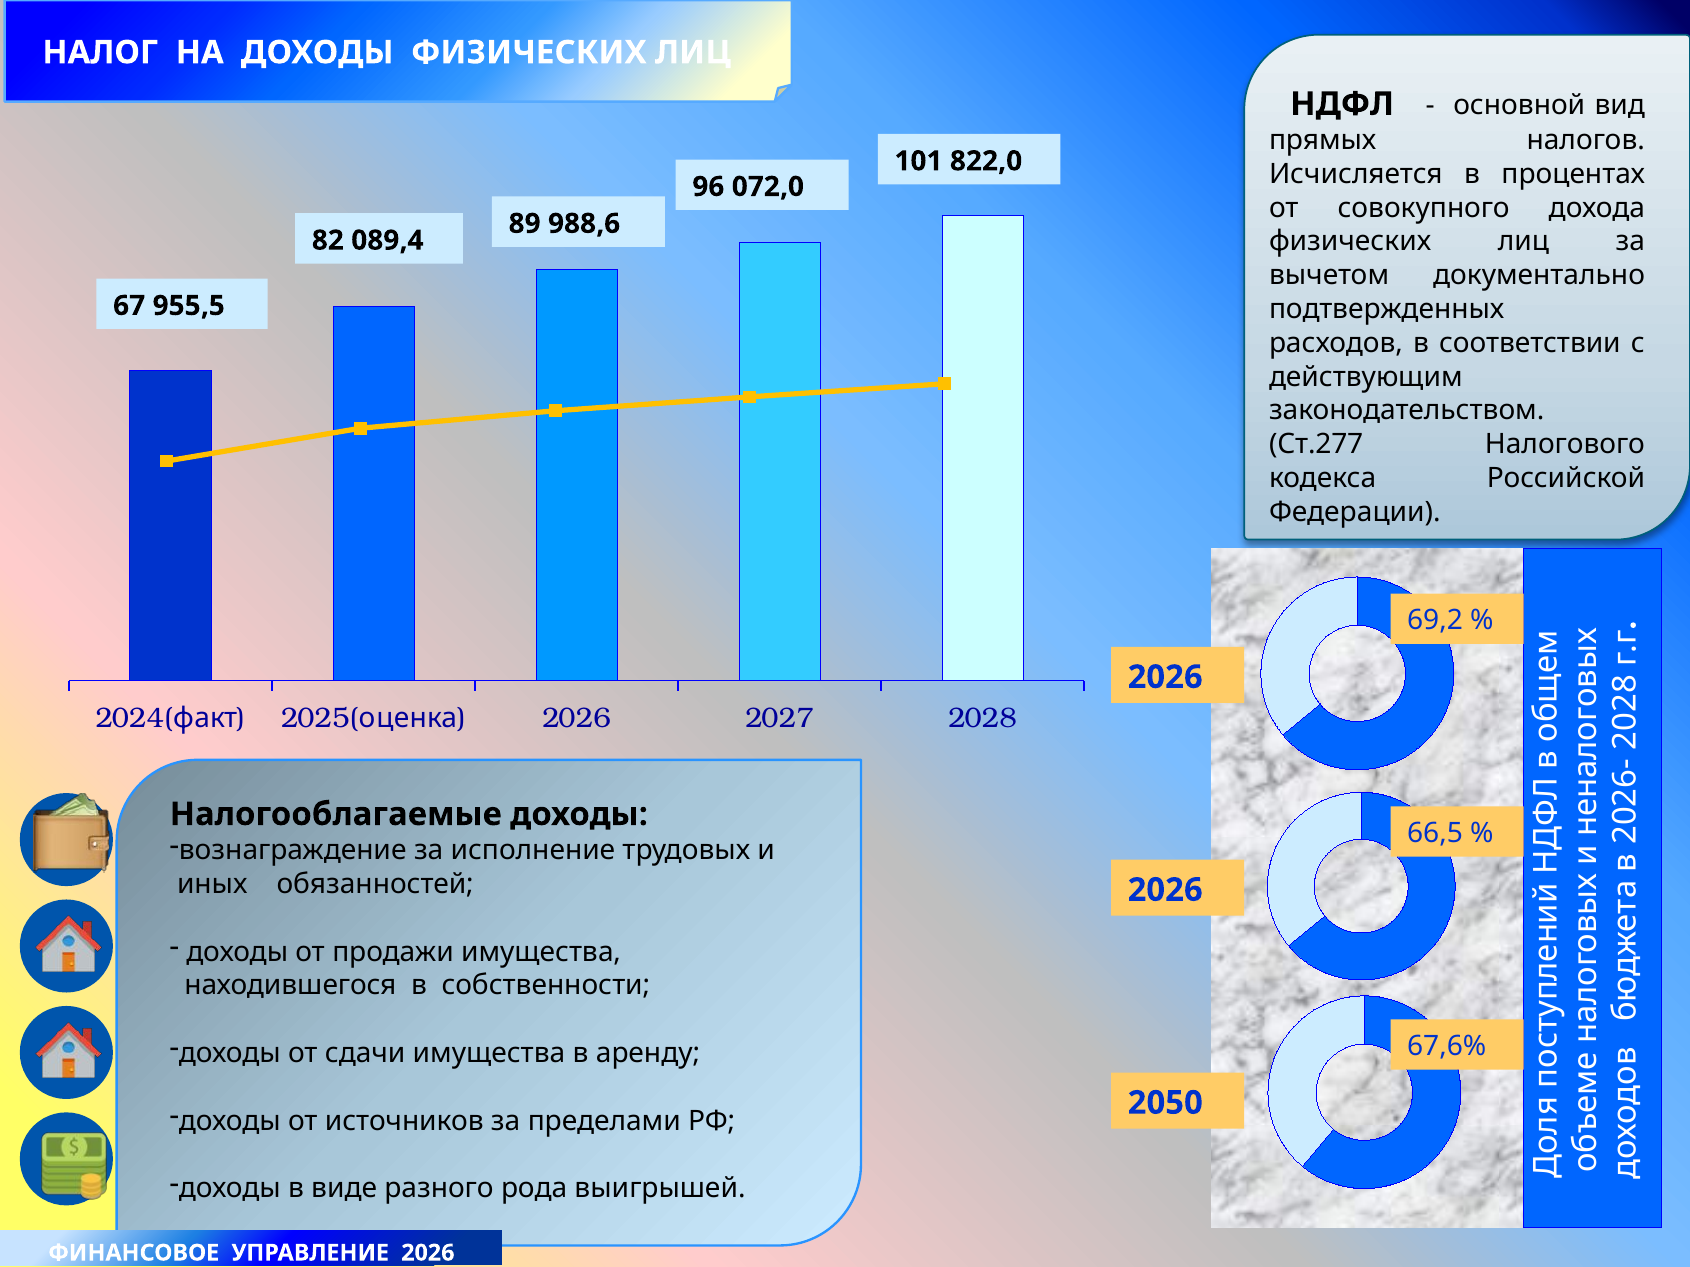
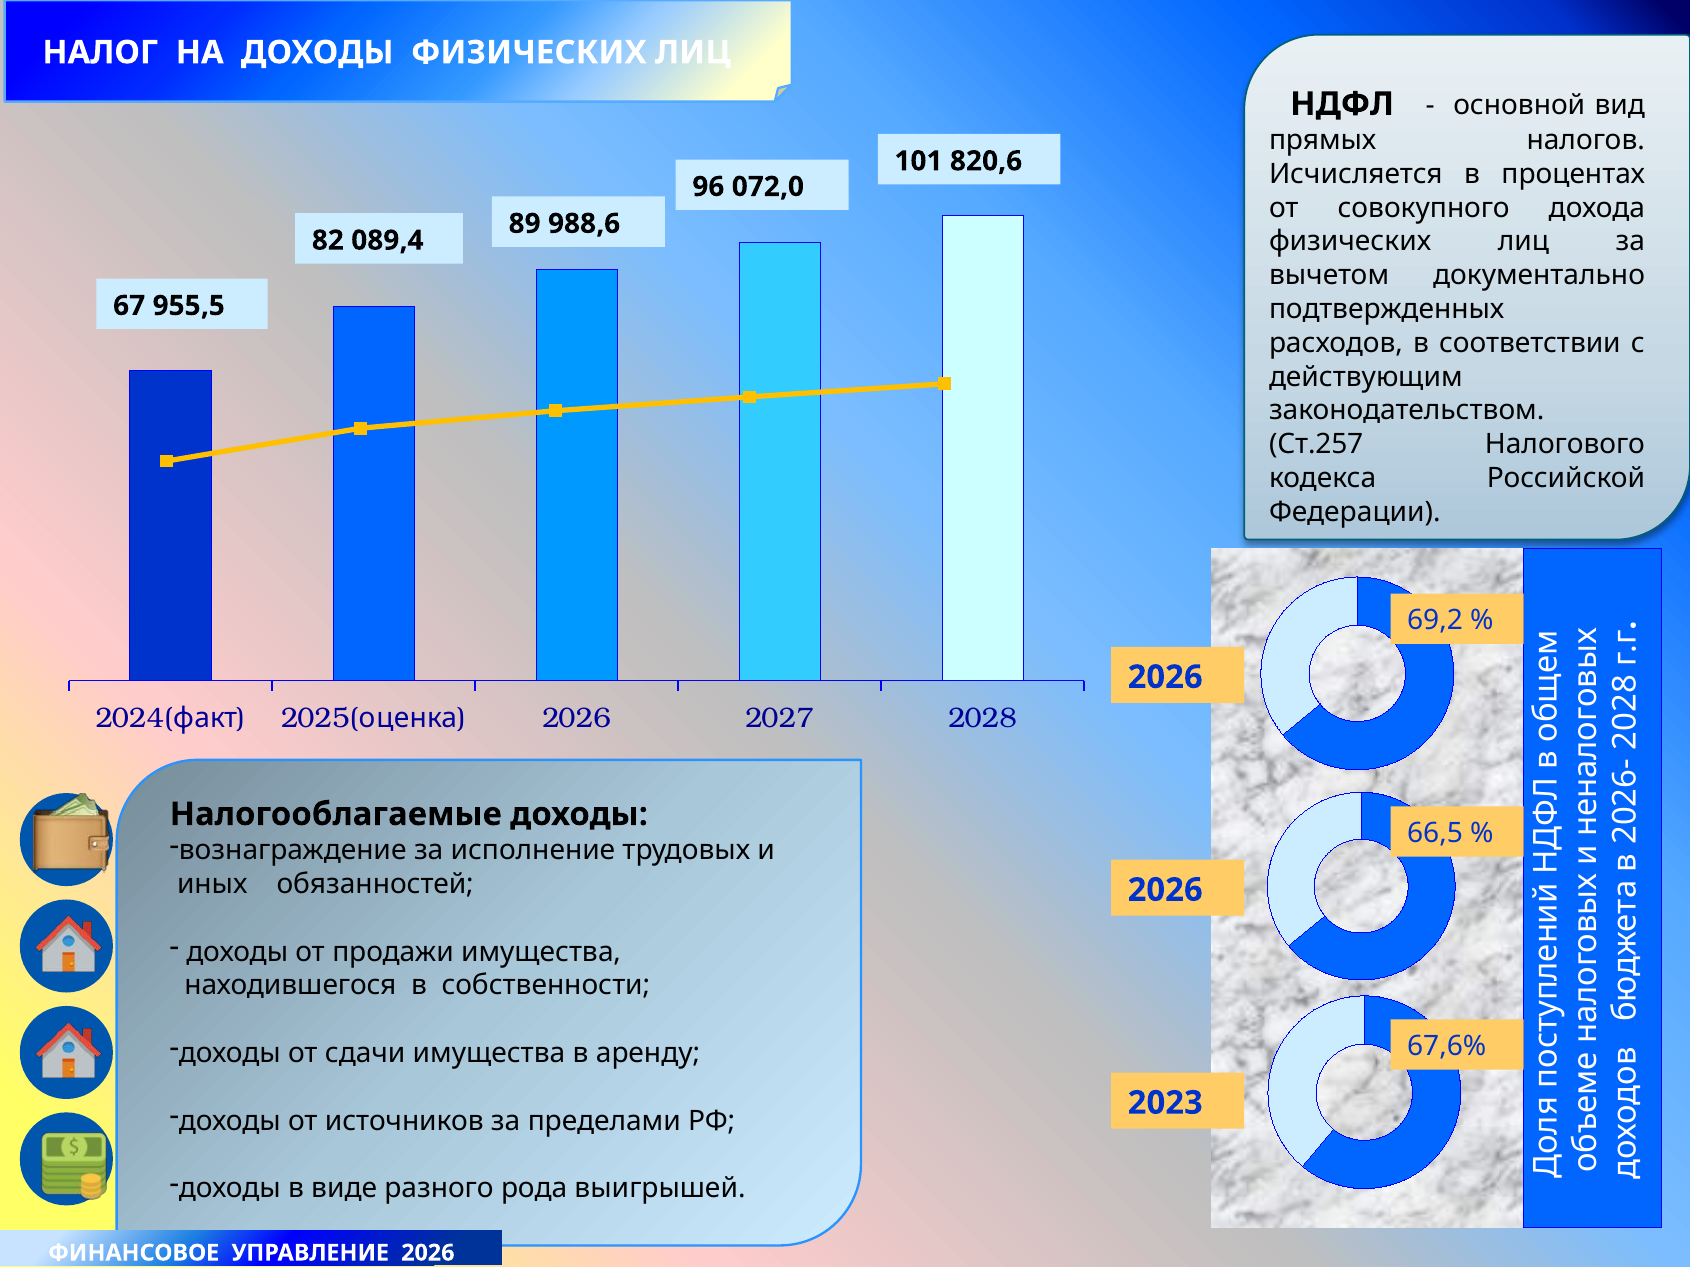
822,0: 822,0 -> 820,6
Ст.277: Ст.277 -> Ст.257
2050: 2050 -> 2023
